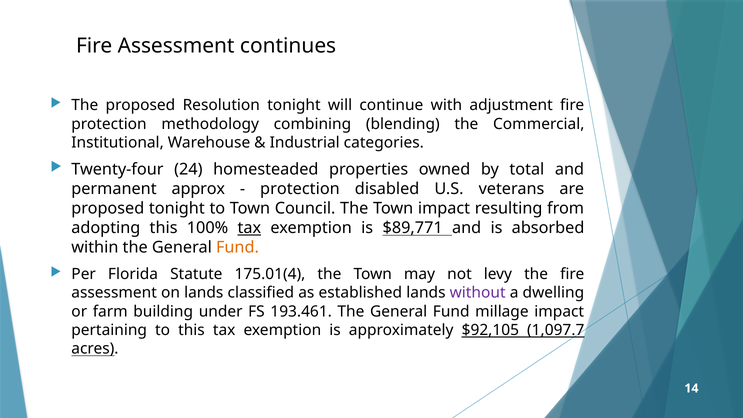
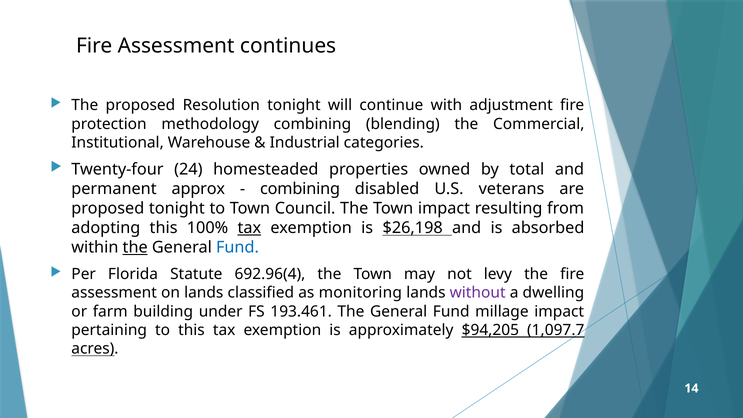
protection at (300, 189): protection -> combining
$89,771: $89,771 -> $26,198
the at (135, 247) underline: none -> present
Fund at (237, 247) colour: orange -> blue
175.01(4: 175.01(4 -> 692.96(4
established: established -> monitoring
$92,105: $92,105 -> $94,205
